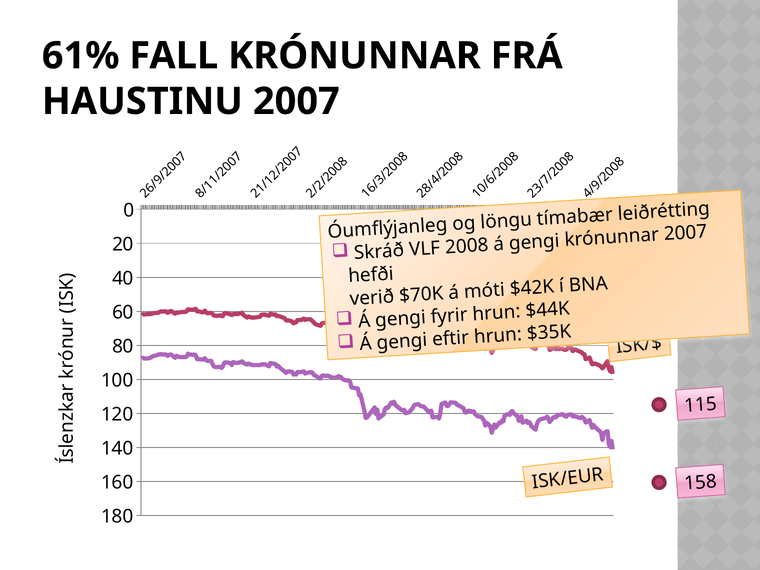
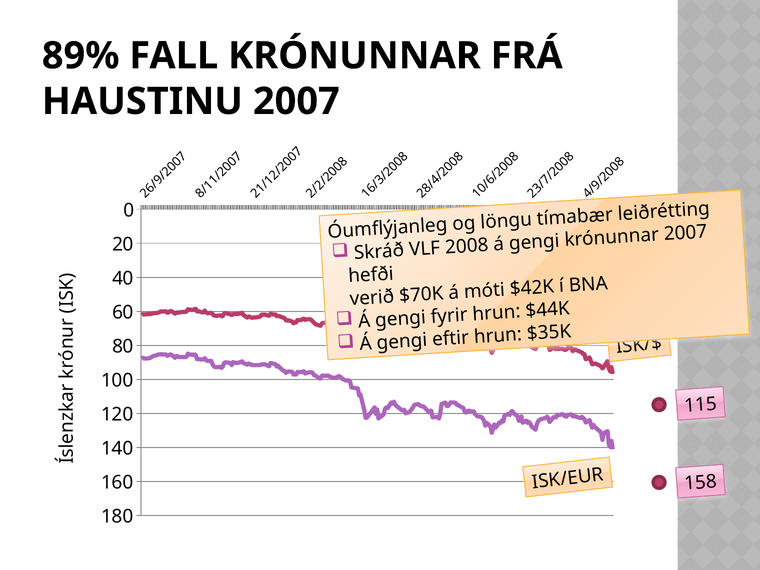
61%: 61% -> 89%
